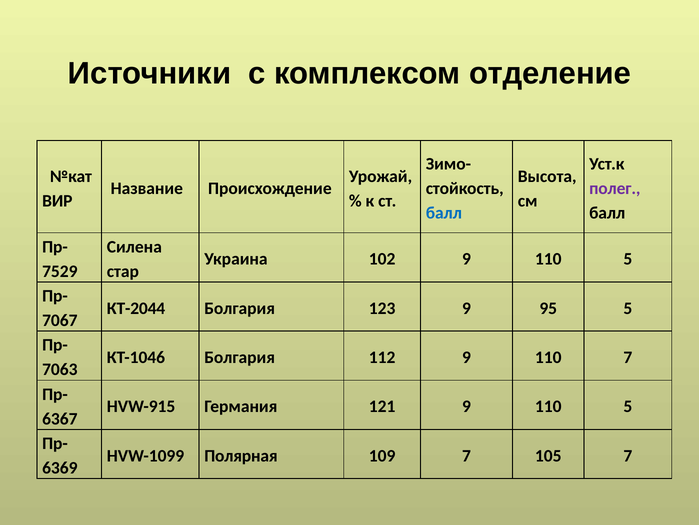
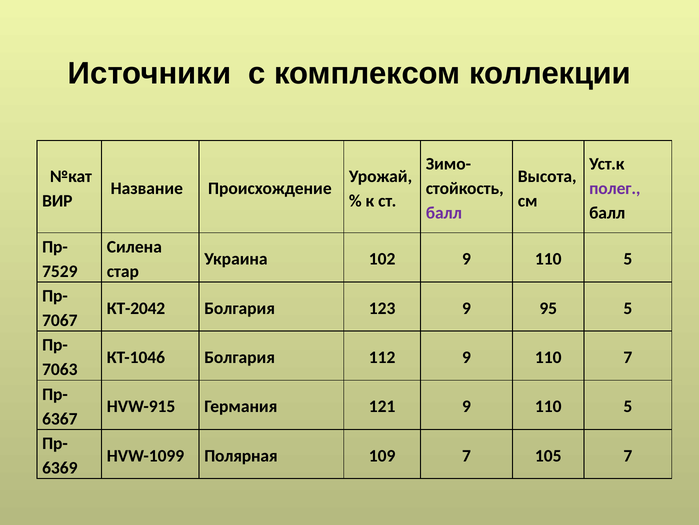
отделение: отделение -> коллекции
балл at (444, 213) colour: blue -> purple
КТ-2044: КТ-2044 -> КТ-2042
